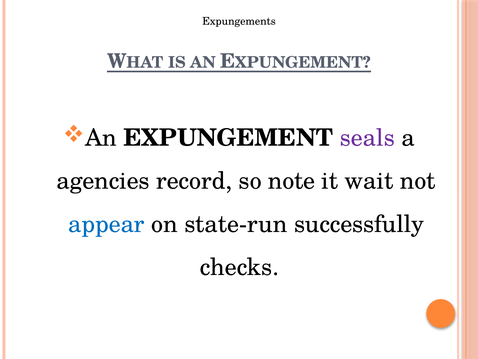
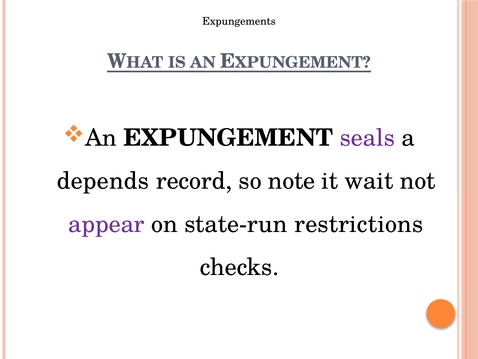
agencies: agencies -> depends
appear colour: blue -> purple
successfully: successfully -> restrictions
